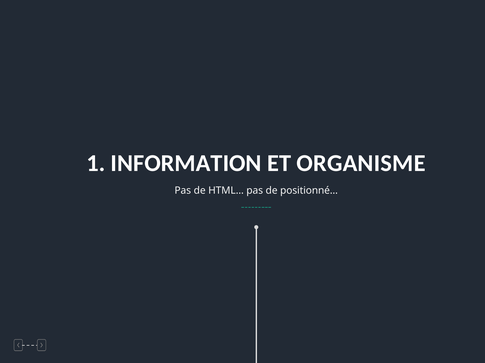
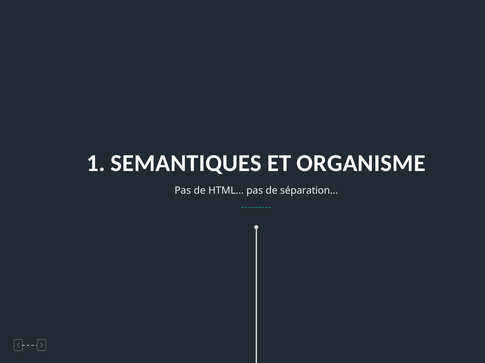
INFORMATION: INFORMATION -> SEMANTIQUES
positionné…: positionné… -> séparation…
